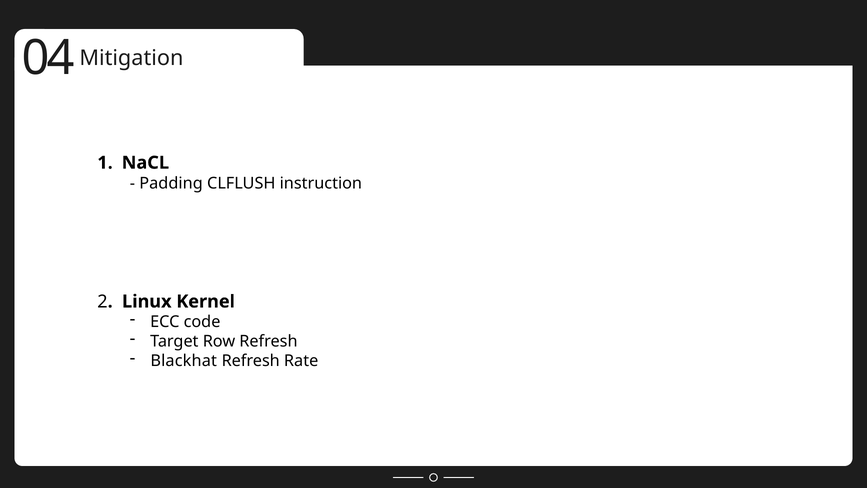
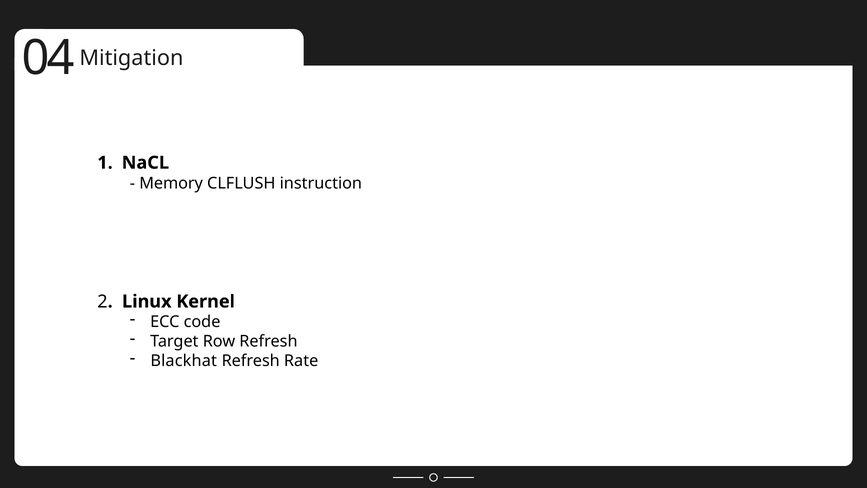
Padding: Padding -> Memory
